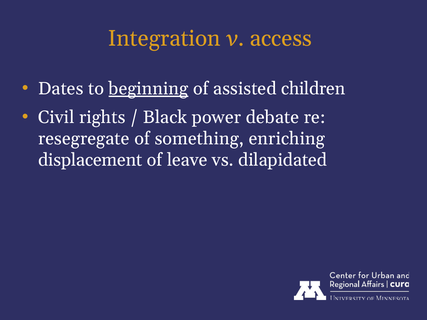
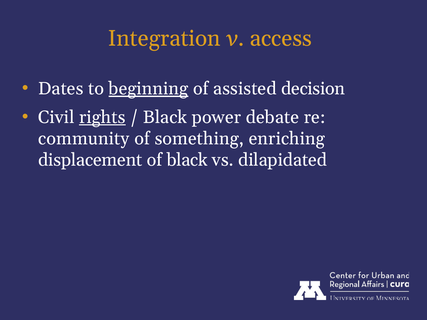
children: children -> decision
rights underline: none -> present
resegregate: resegregate -> community
of leave: leave -> black
